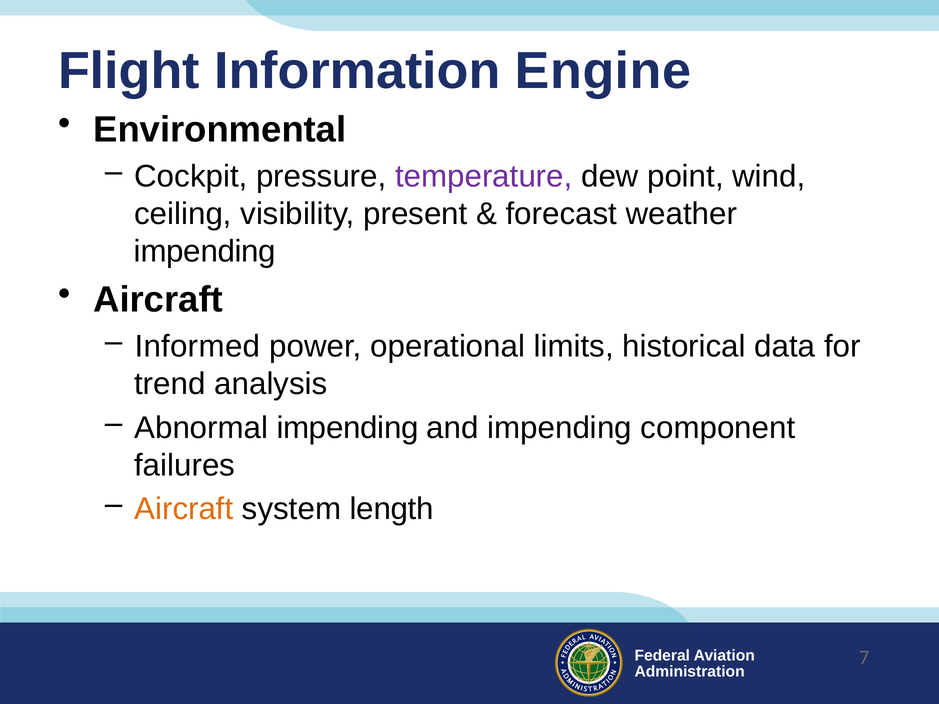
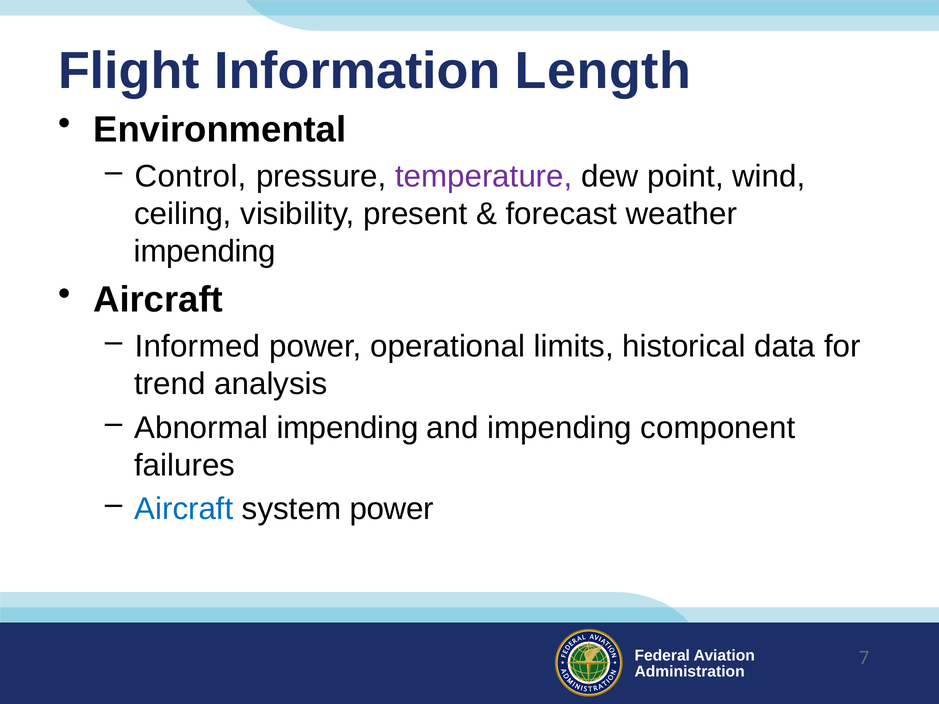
Engine: Engine -> Length
Cockpit: Cockpit -> Control
Aircraft at (184, 509) colour: orange -> blue
system length: length -> power
